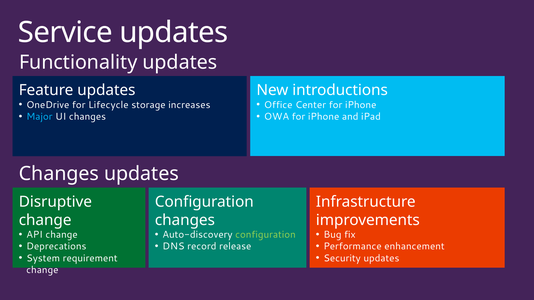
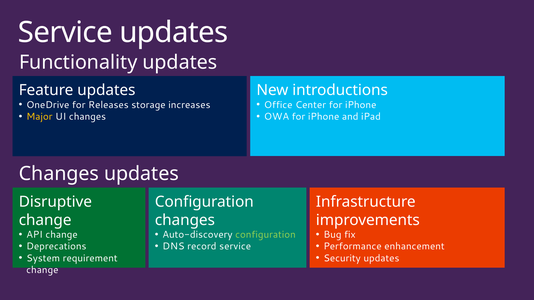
Lifecycle: Lifecycle -> Releases
Major colour: light blue -> yellow
record release: release -> service
